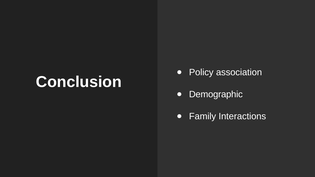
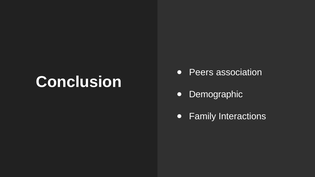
Policy: Policy -> Peers
